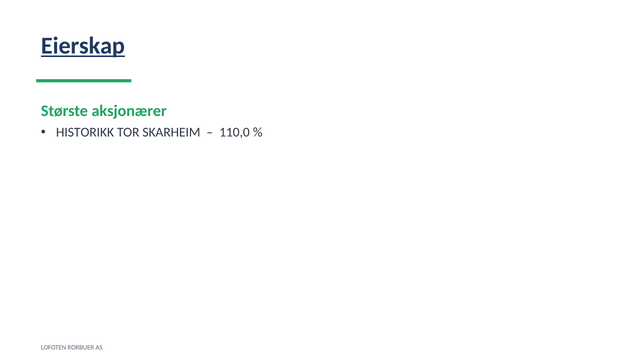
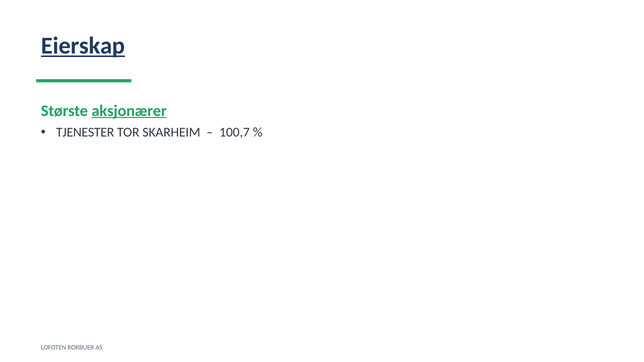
aksjonærer underline: none -> present
HISTORIKK: HISTORIKK -> TJENESTER
110,0: 110,0 -> 100,7
